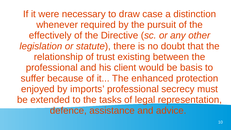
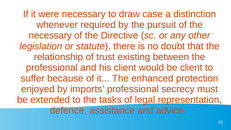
effectively at (50, 35): effectively -> necessary
be basis: basis -> client
